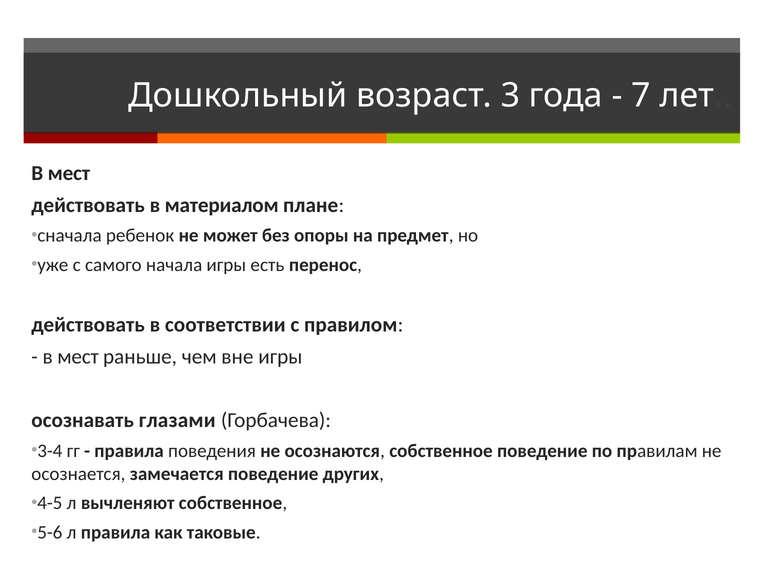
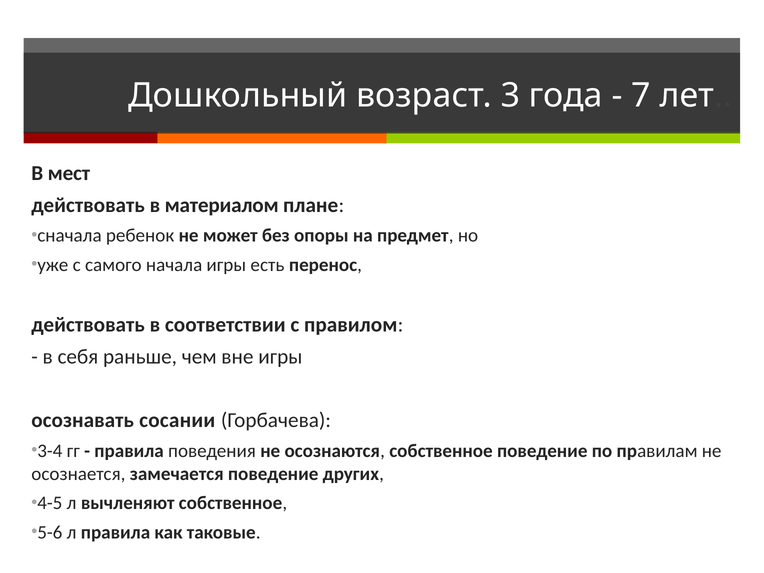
мест at (78, 357): мест -> себя
глазами: глазами -> сосании
